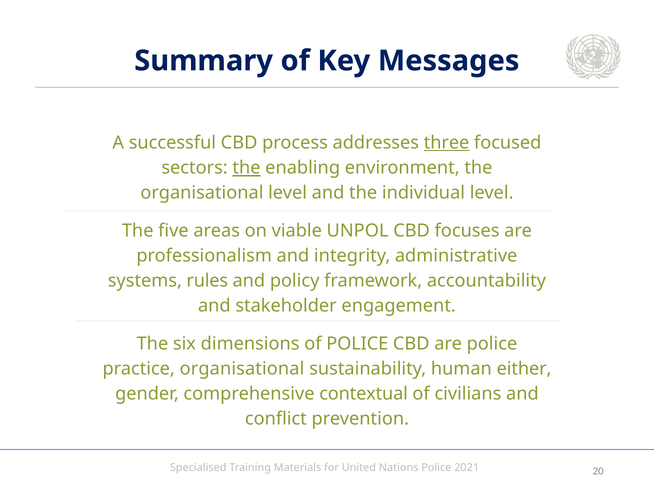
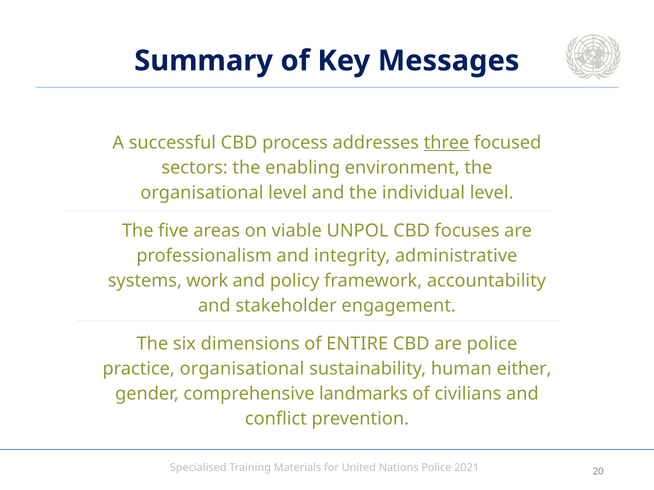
the at (246, 168) underline: present -> none
rules: rules -> work
of POLICE: POLICE -> ENTIRE
contextual: contextual -> landmarks
